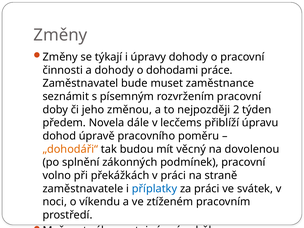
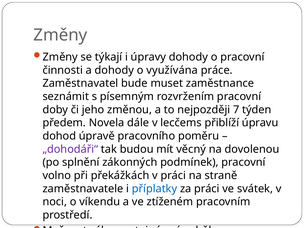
dohodami: dohodami -> využívána
2: 2 -> 7
„dohodáři“ colour: orange -> purple
